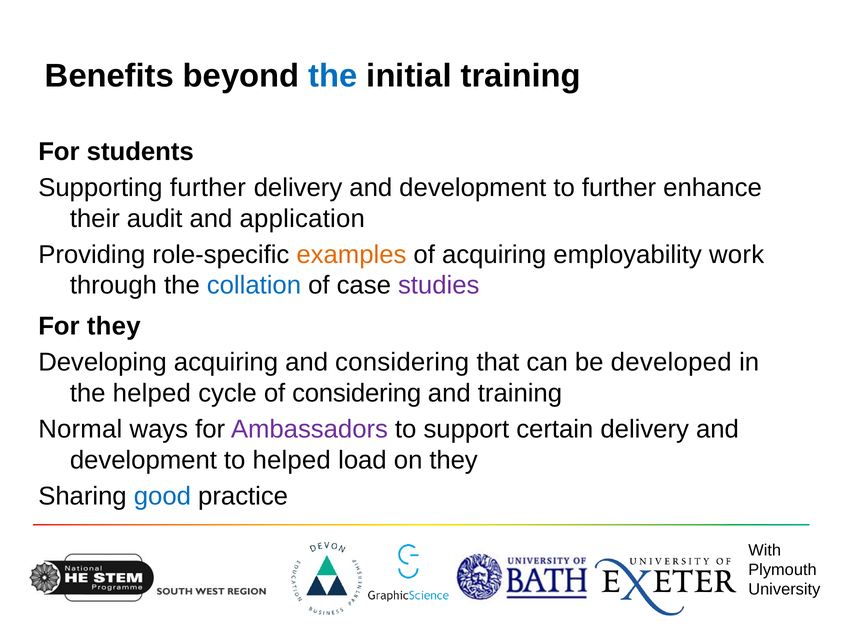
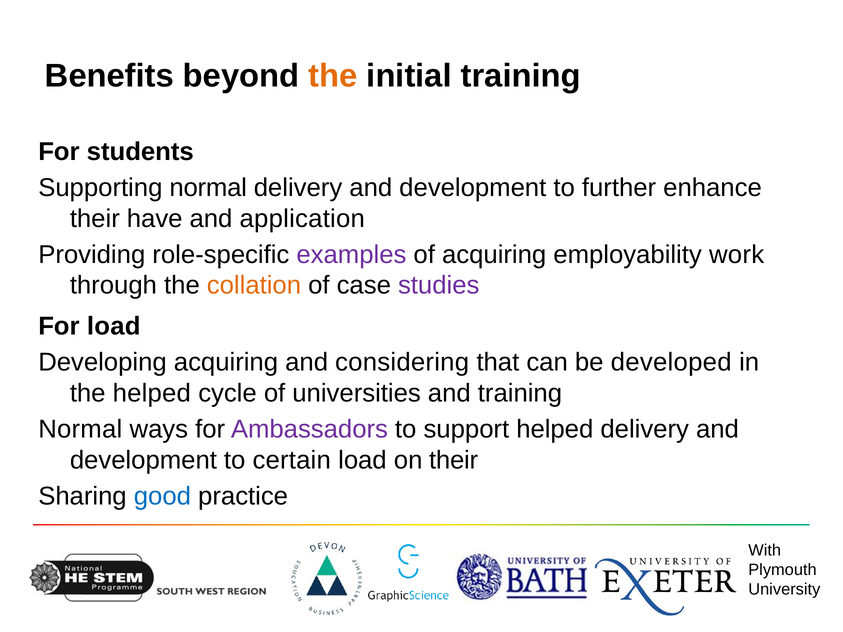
the at (333, 76) colour: blue -> orange
Supporting further: further -> normal
audit: audit -> have
examples colour: orange -> purple
collation colour: blue -> orange
For they: they -> load
of considering: considering -> universities
support certain: certain -> helped
to helped: helped -> certain
on they: they -> their
